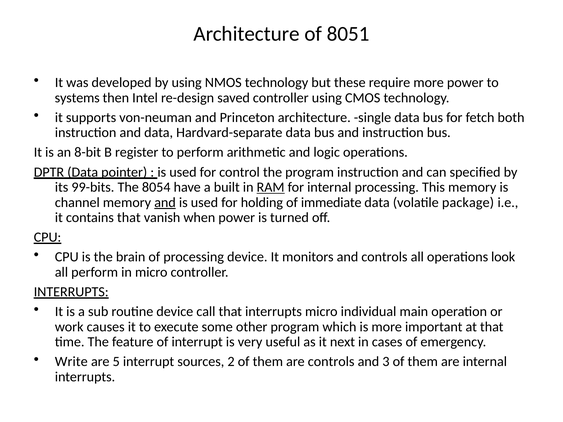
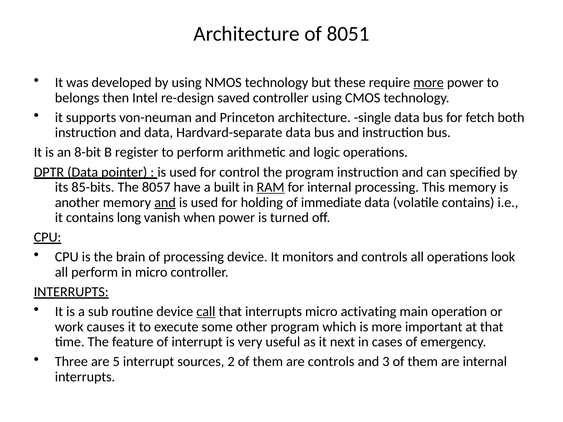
more at (429, 83) underline: none -> present
systems: systems -> belongs
99-bits: 99-bits -> 85-bits
8054: 8054 -> 8057
channel: channel -> another
volatile package: package -> contains
contains that: that -> long
call underline: none -> present
individual: individual -> activating
Write: Write -> Three
